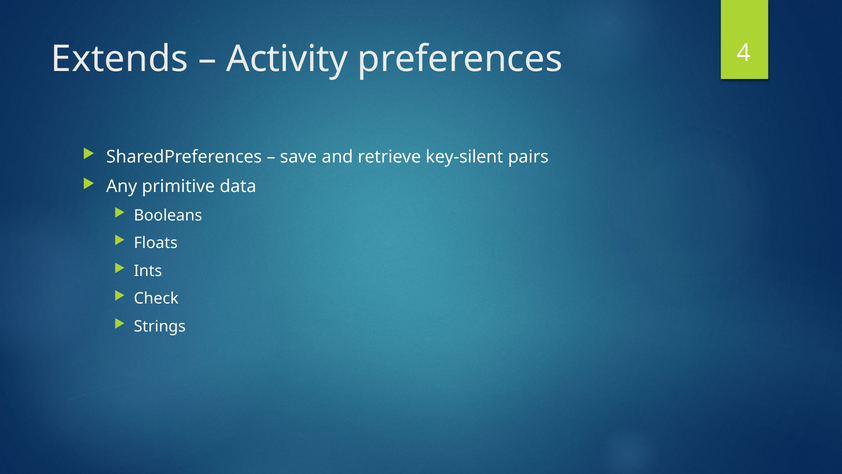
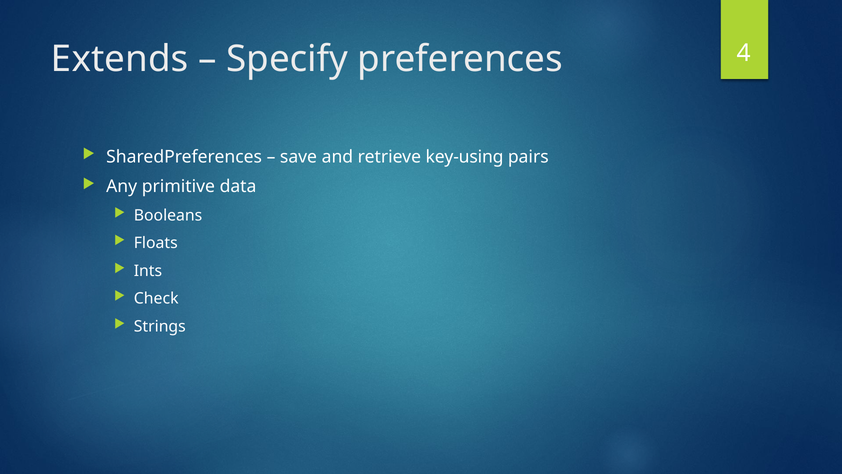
Activity: Activity -> Specify
key-silent: key-silent -> key-using
